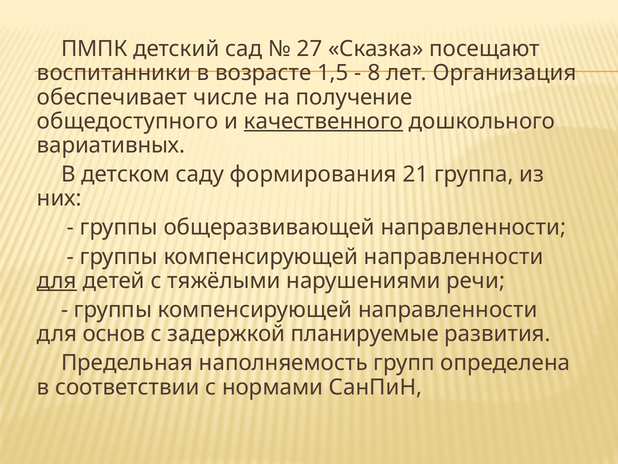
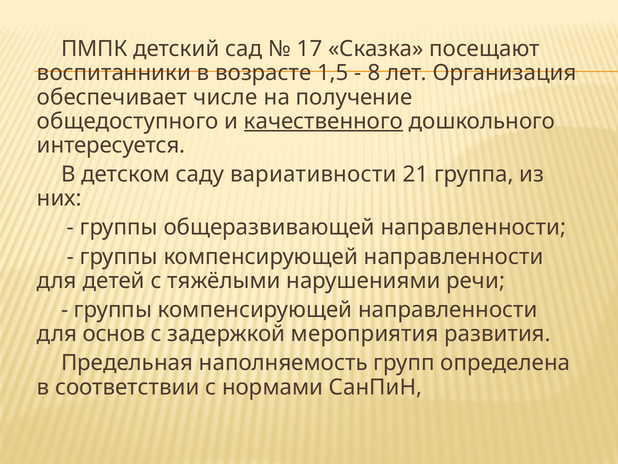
27: 27 -> 17
вариативных: вариативных -> интересуется
формирования: формирования -> вариативности
для at (57, 280) underline: present -> none
планируемые: планируемые -> мероприятия
